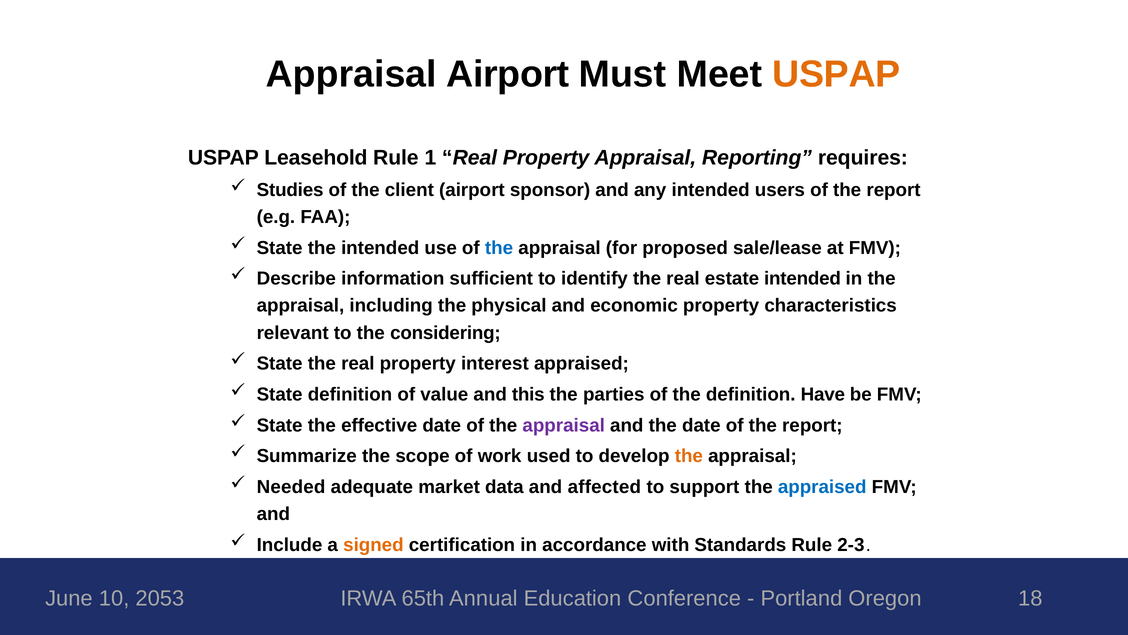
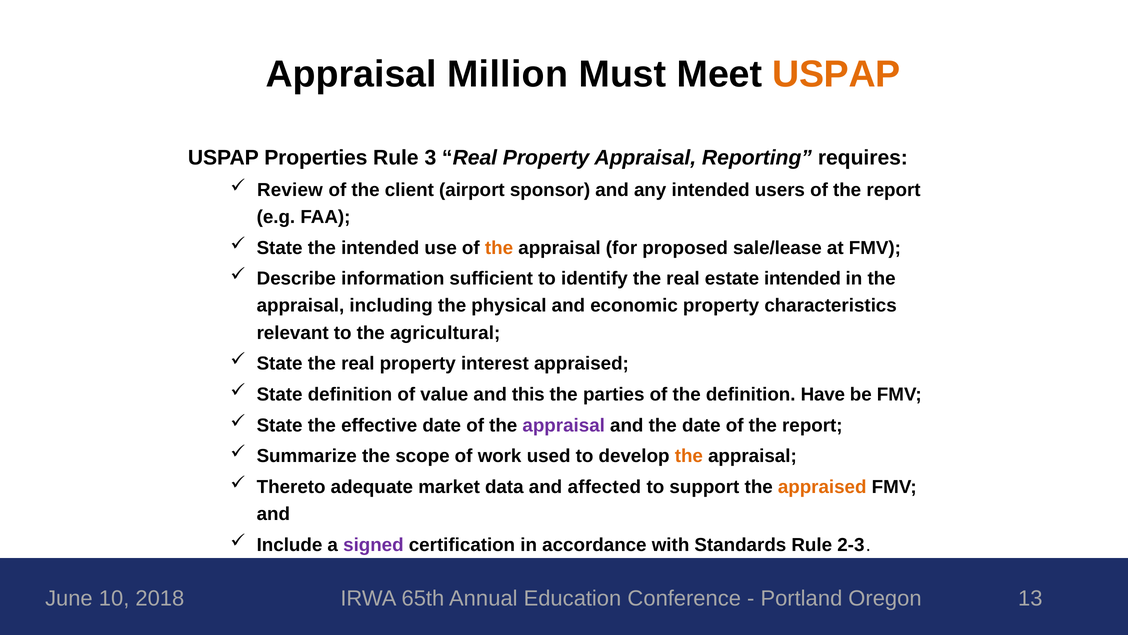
Appraisal Airport: Airport -> Million
Leasehold: Leasehold -> Properties
1: 1 -> 3
Studies: Studies -> Review
the at (499, 248) colour: blue -> orange
considering: considering -> agricultural
Needed: Needed -> Thereto
appraised at (822, 487) colour: blue -> orange
signed colour: orange -> purple
2053: 2053 -> 2018
18: 18 -> 13
